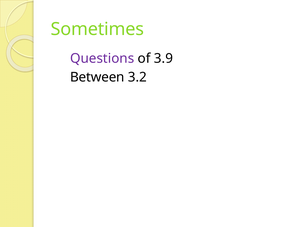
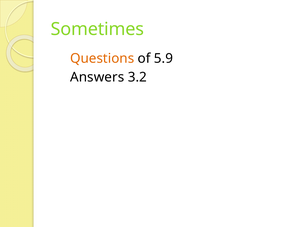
Questions colour: purple -> orange
3.9: 3.9 -> 5.9
Between: Between -> Answers
